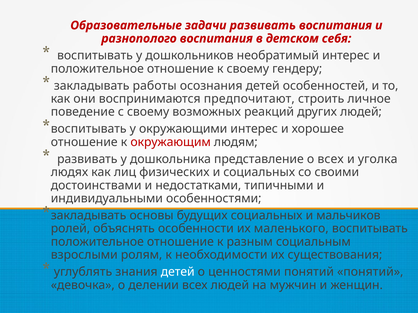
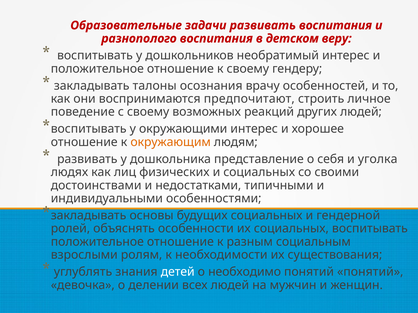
себя: себя -> веру
работы: работы -> талоны
осознания детей: детей -> врачу
окружающим colour: red -> orange
о всех: всех -> себя
мальчиков: мальчиков -> гендерной
их маленького: маленького -> социальных
ценностями: ценностями -> необходимо
